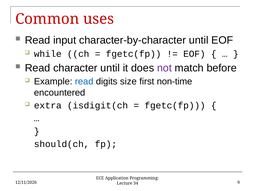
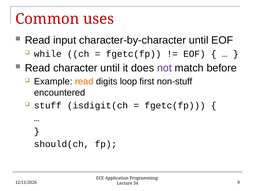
read at (84, 82) colour: blue -> orange
size: size -> loop
non-time: non-time -> non-stuff
extra: extra -> stuff
